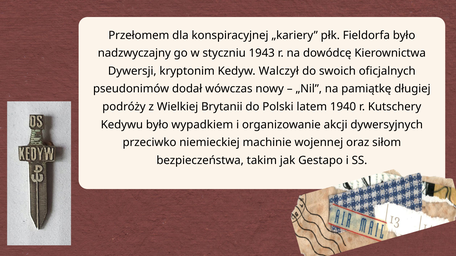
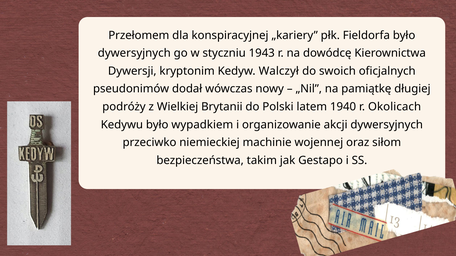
nadzwyczajny at (134, 53): nadzwyczajny -> dywersyjnych
Kutschery: Kutschery -> Okolicach
